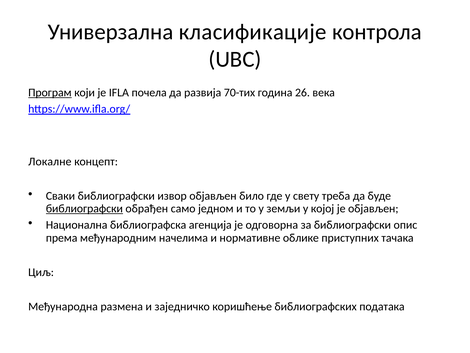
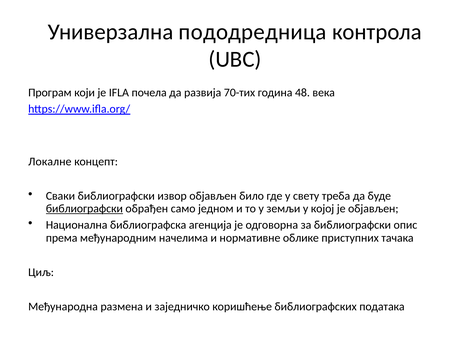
класификације: класификације -> пододредница
Програм underline: present -> none
26: 26 -> 48
